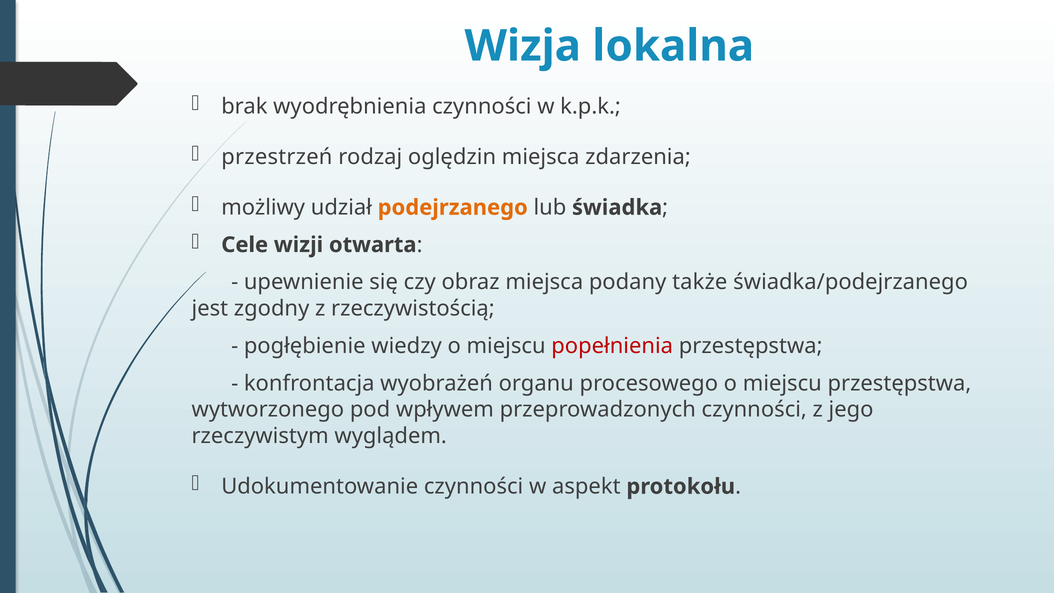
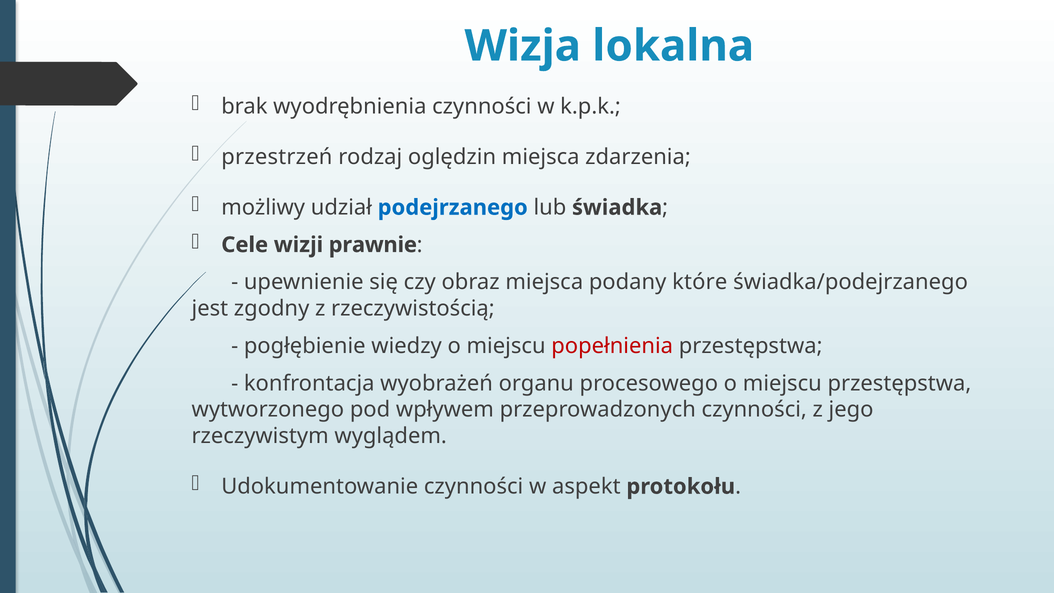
podejrzanego colour: orange -> blue
otwarta: otwarta -> prawnie
także: także -> które
